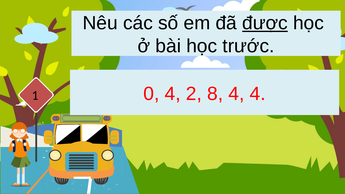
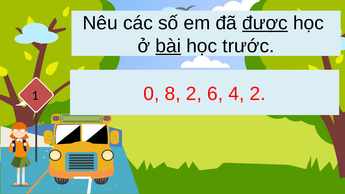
bài underline: none -> present
0 4: 4 -> 8
8: 8 -> 6
4 4: 4 -> 2
